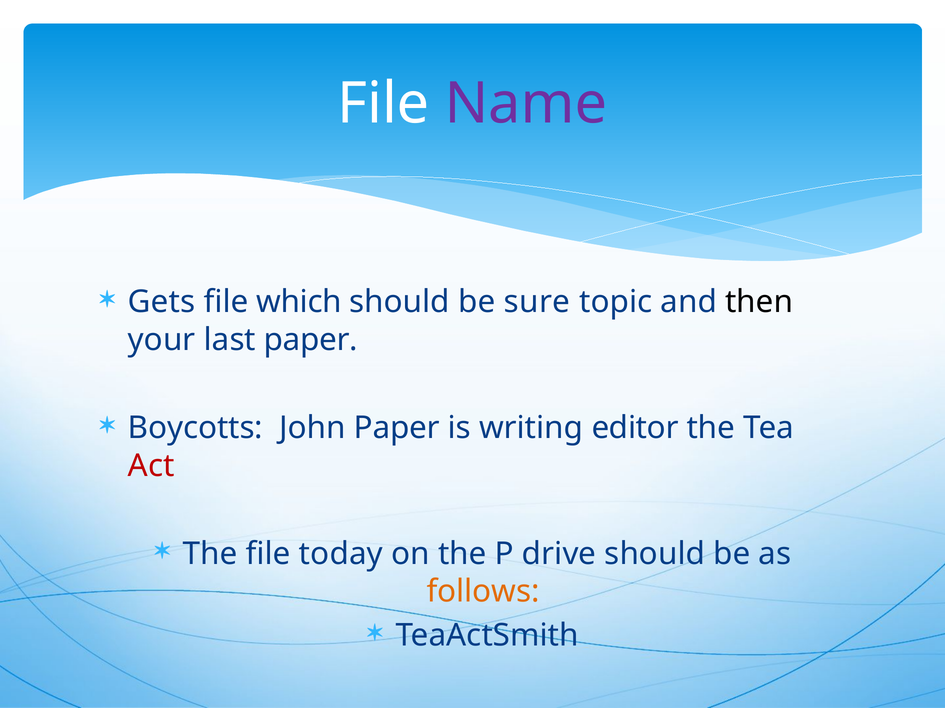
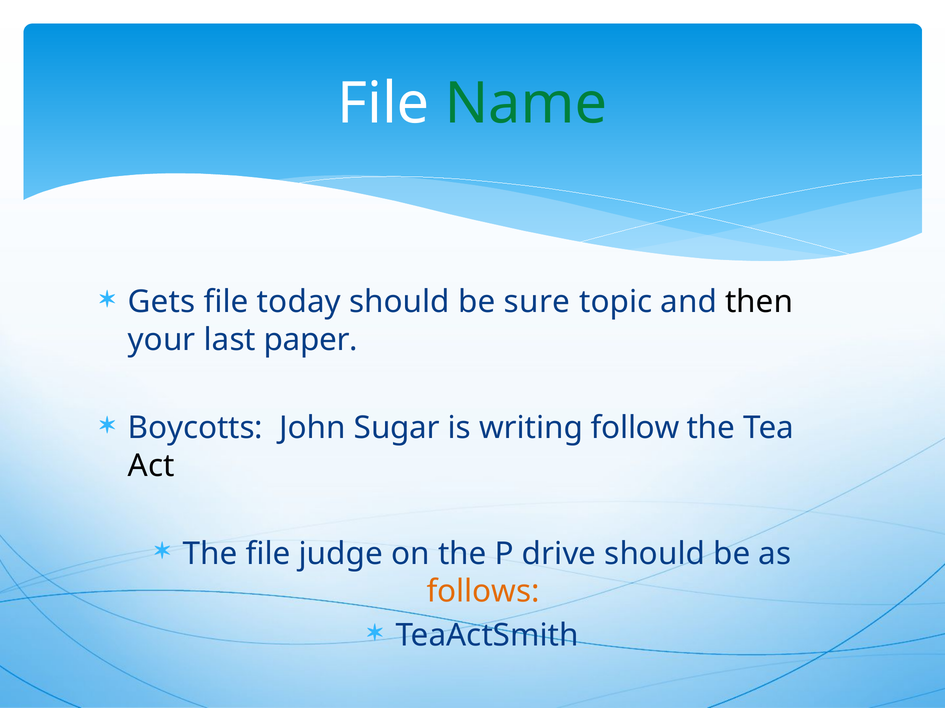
Name colour: purple -> green
which: which -> today
John Paper: Paper -> Sugar
editor: editor -> follow
Act colour: red -> black
today: today -> judge
